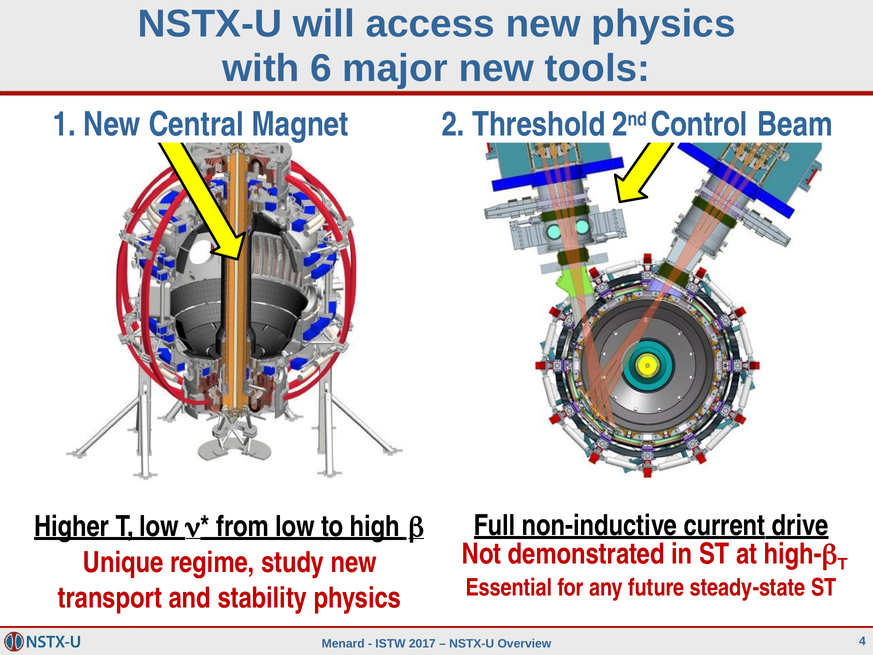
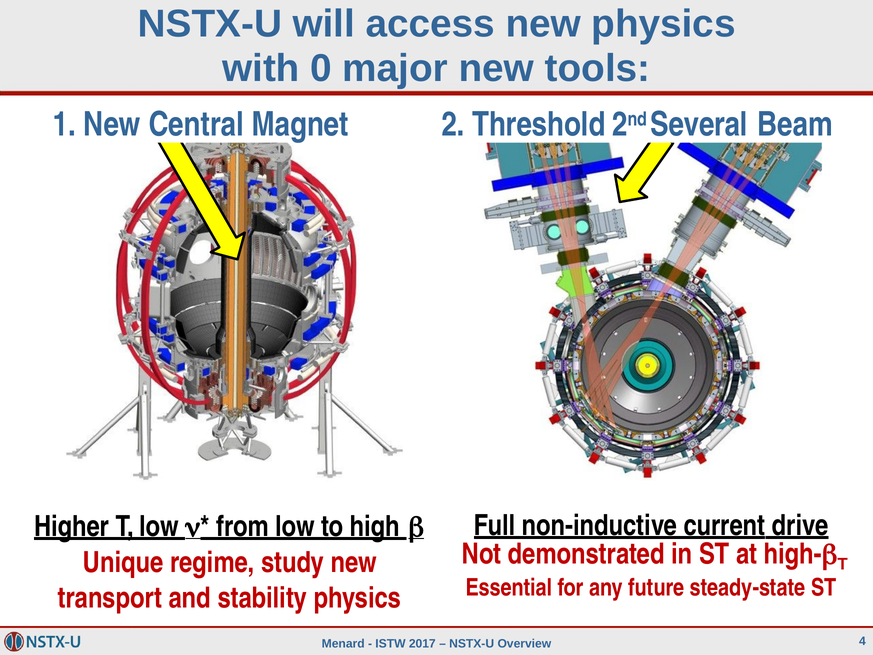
6: 6 -> 0
Control: Control -> Several
